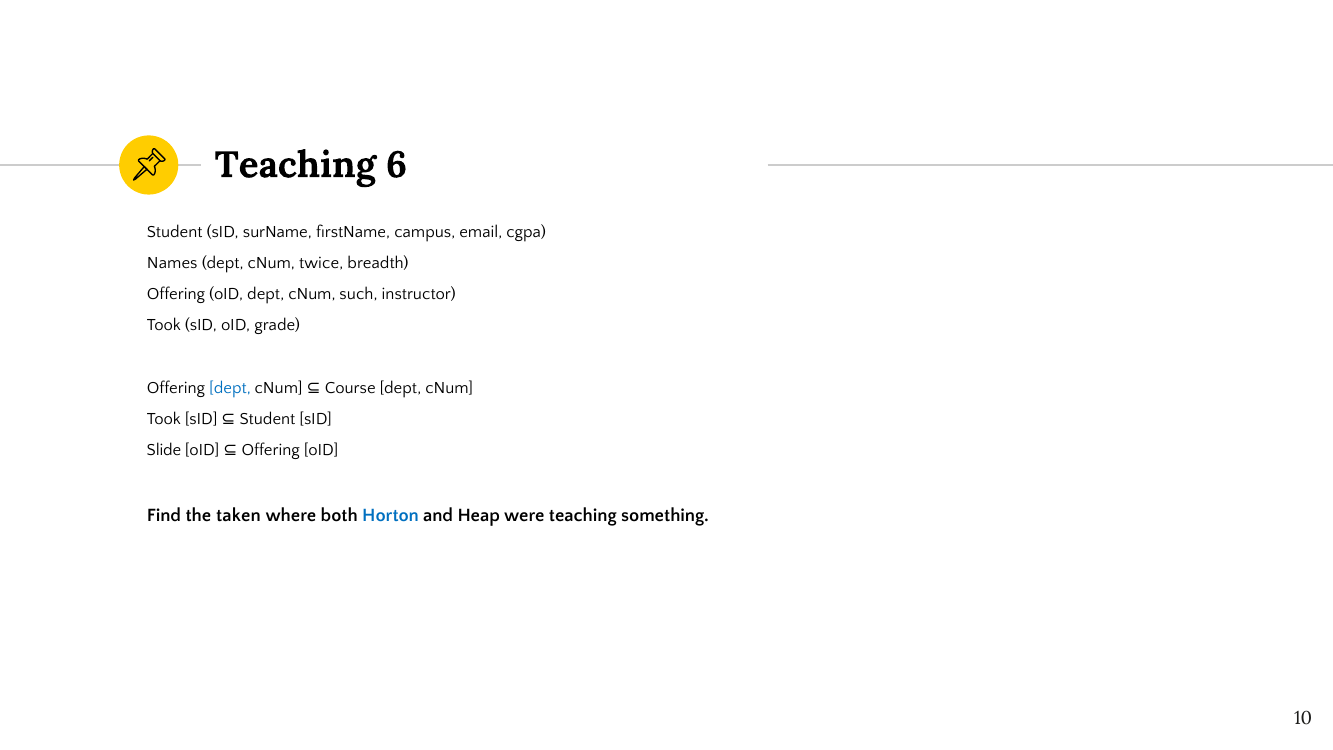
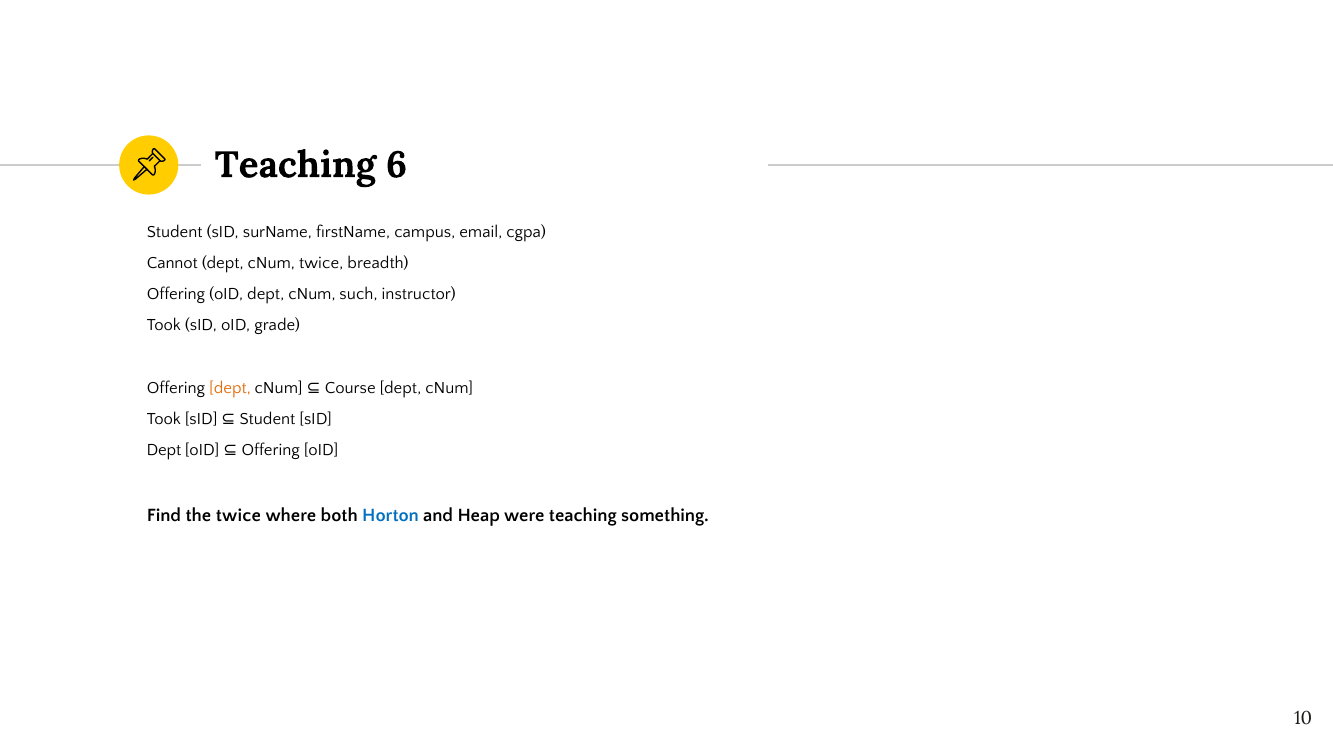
Names: Names -> Cannot
dept at (230, 388) colour: blue -> orange
Slide at (164, 450): Slide -> Dept
the taken: taken -> twice
